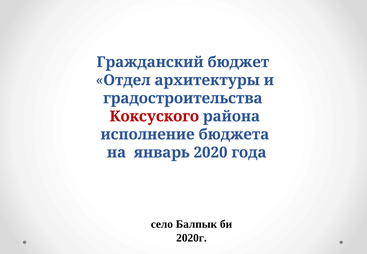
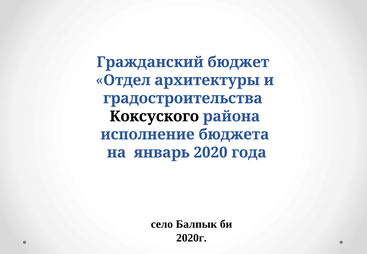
Коксуского colour: red -> black
